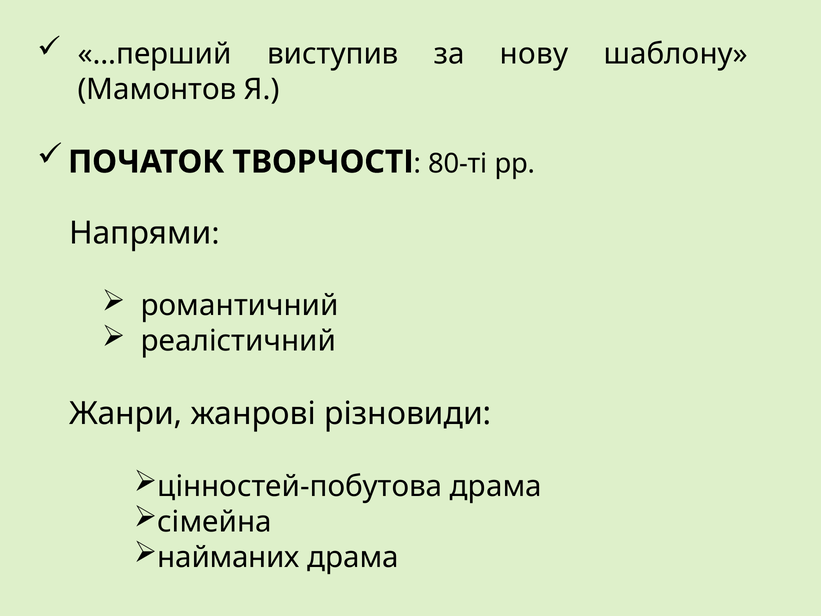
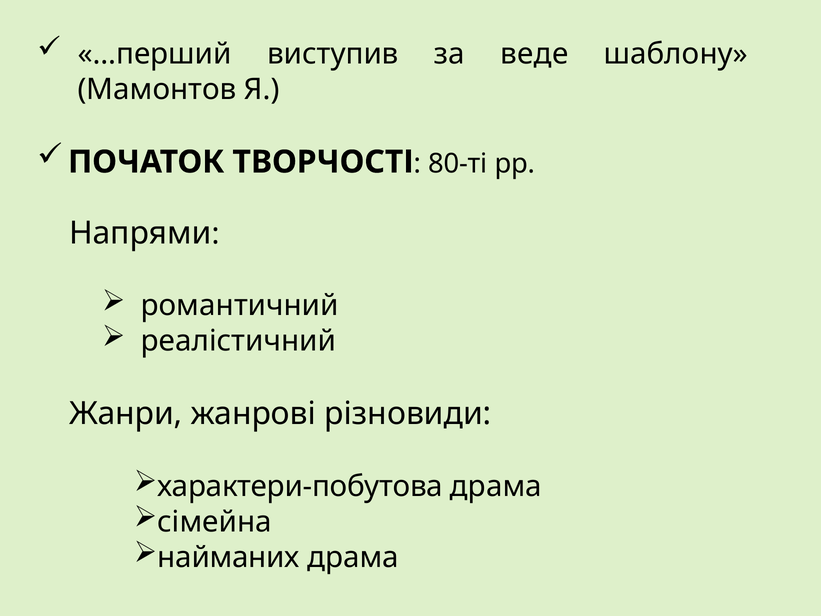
нову: нову -> веде
цінностей-побутова: цінностей-побутова -> характери-побутова
